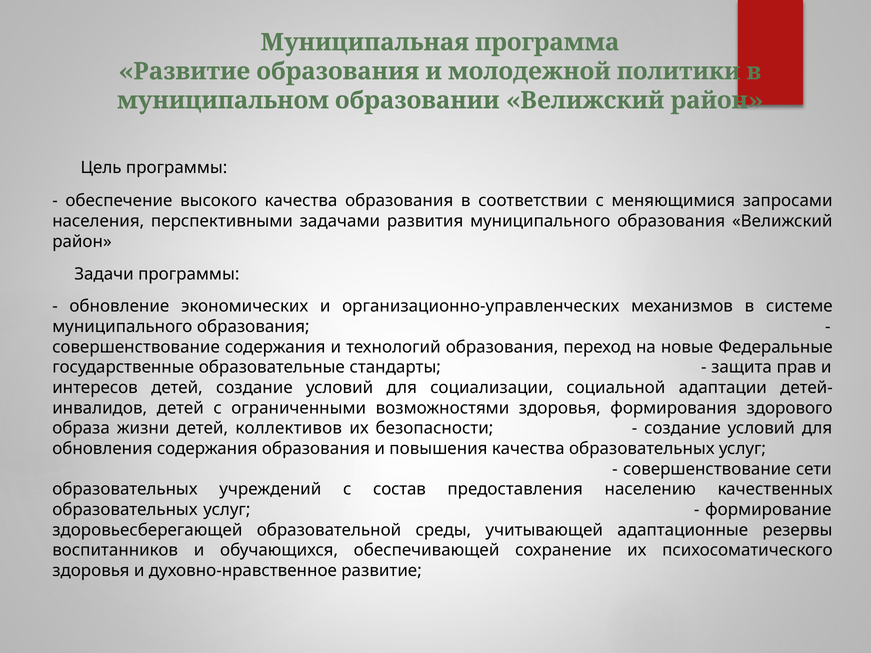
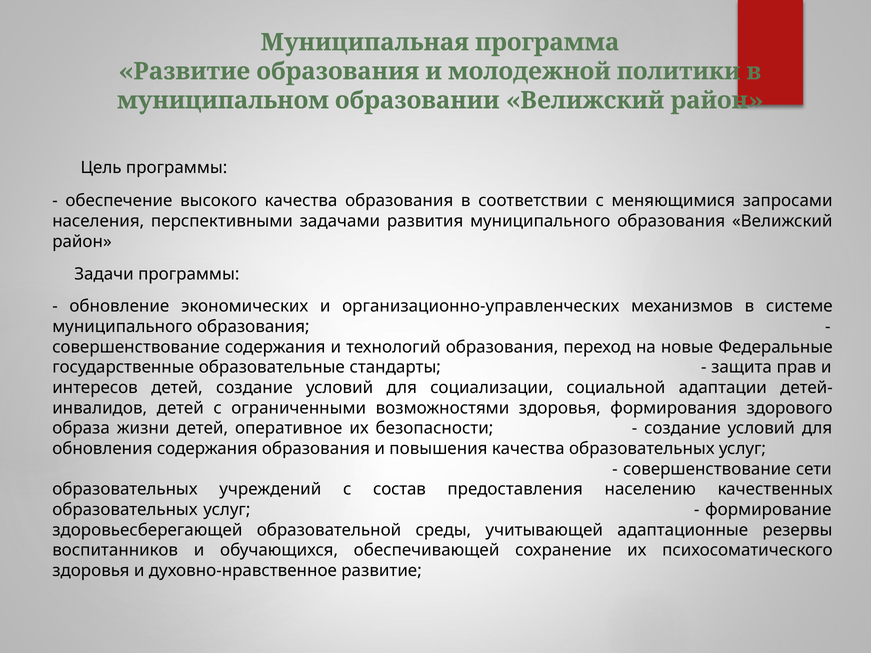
коллективов: коллективов -> оперативное
